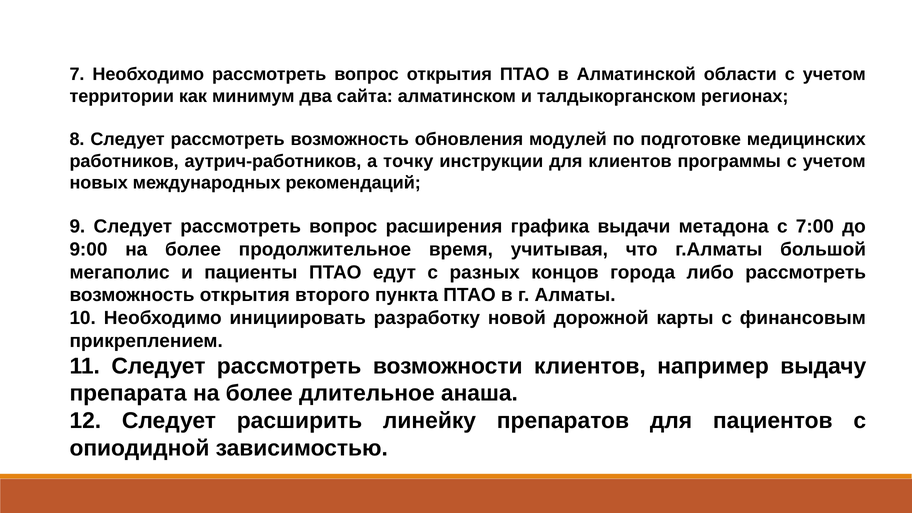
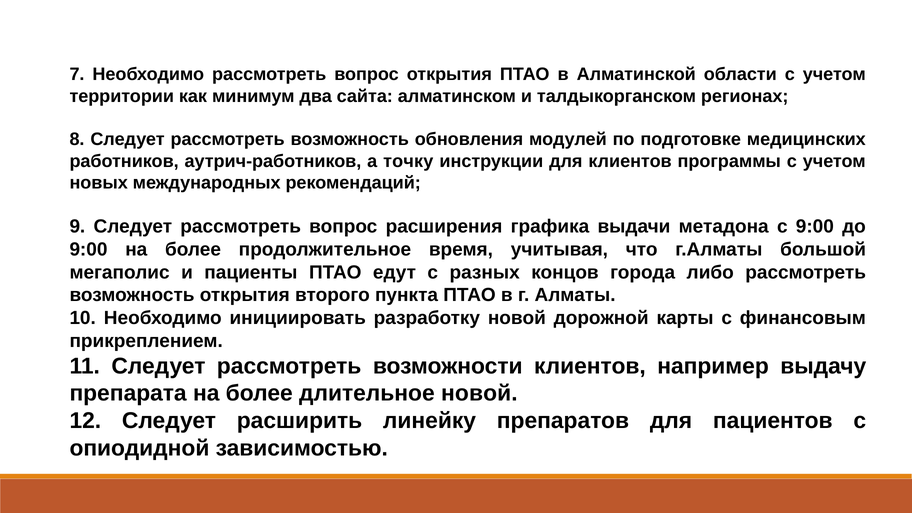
с 7:00: 7:00 -> 9:00
длительное анаша: анаша -> новой
